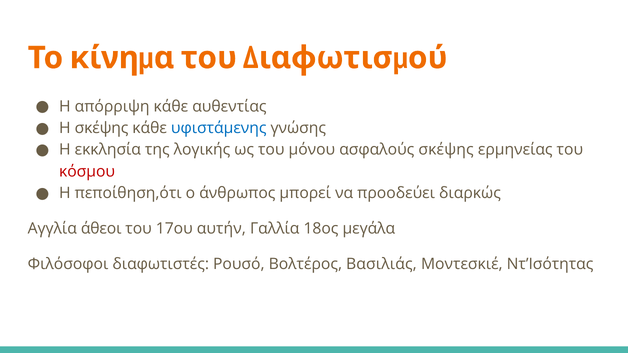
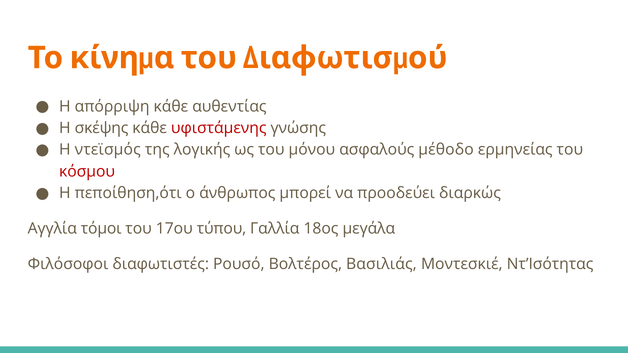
υφιστάμενης colour: blue -> red
εκκλησία: εκκλησία -> ντεϊσμός
ασφαλούς σκέψης: σκέψης -> μέθοδο
άθεοι: άθεοι -> τόμοι
αυτήν: αυτήν -> τύπου
